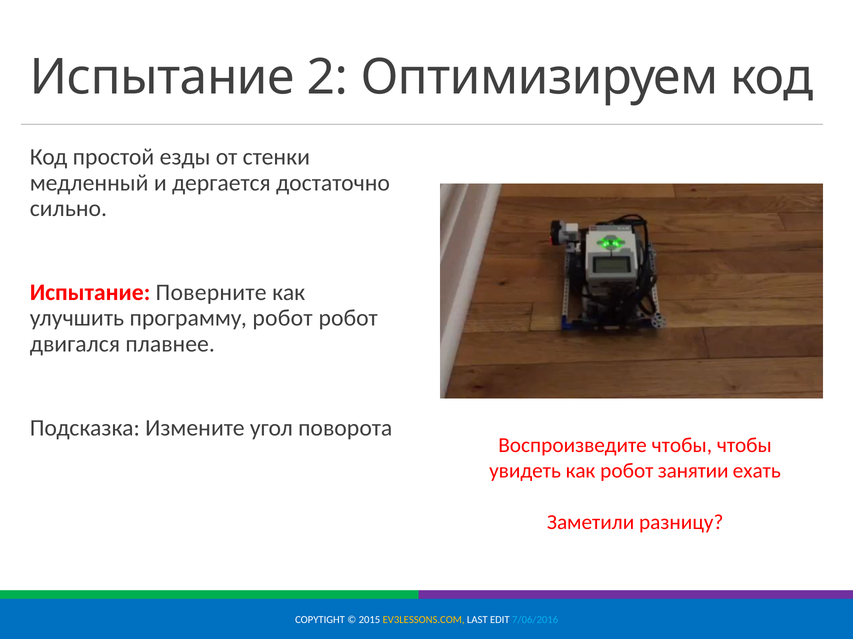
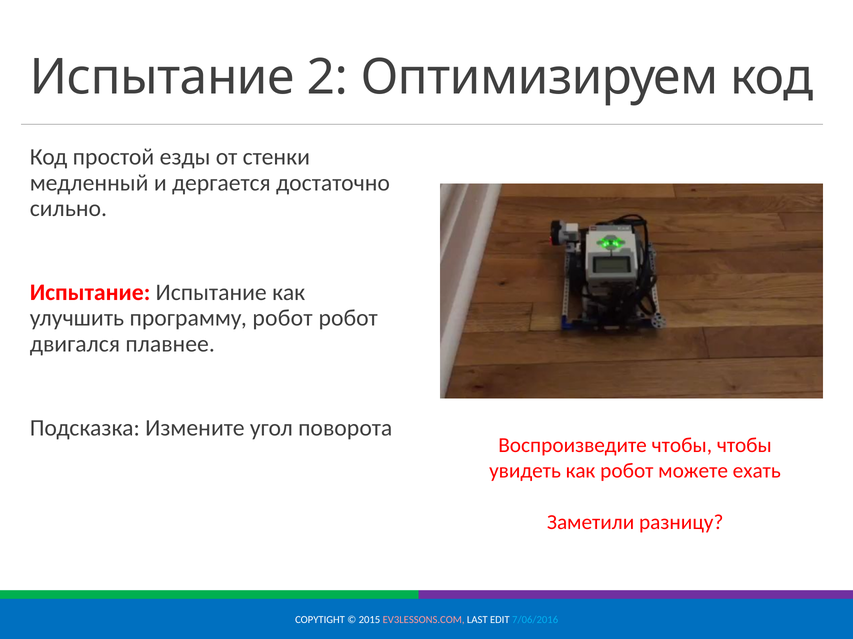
Испытание Поверните: Поверните -> Испытание
занятии: занятии -> можете
EV3LESSONS.COM colour: yellow -> pink
